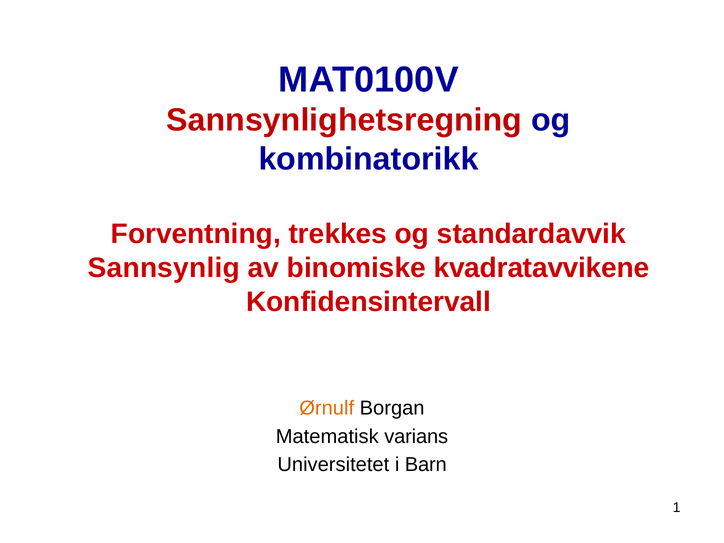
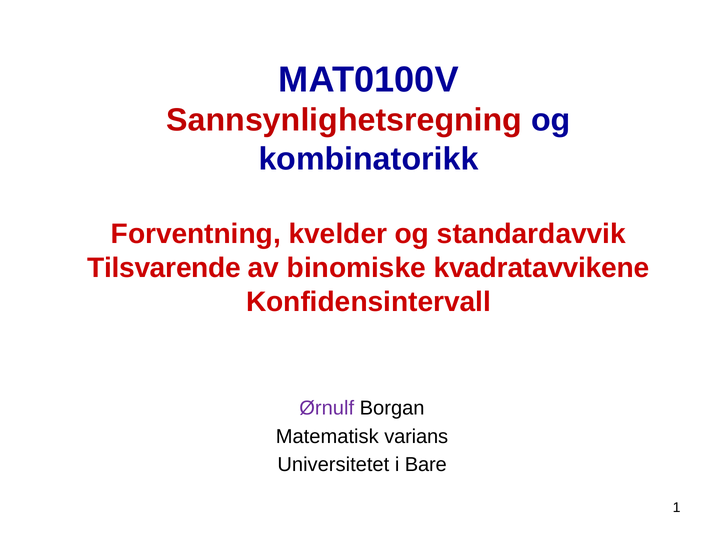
trekkes: trekkes -> kvelder
Sannsynlig: Sannsynlig -> Tilsvarende
Ørnulf colour: orange -> purple
Barn: Barn -> Bare
